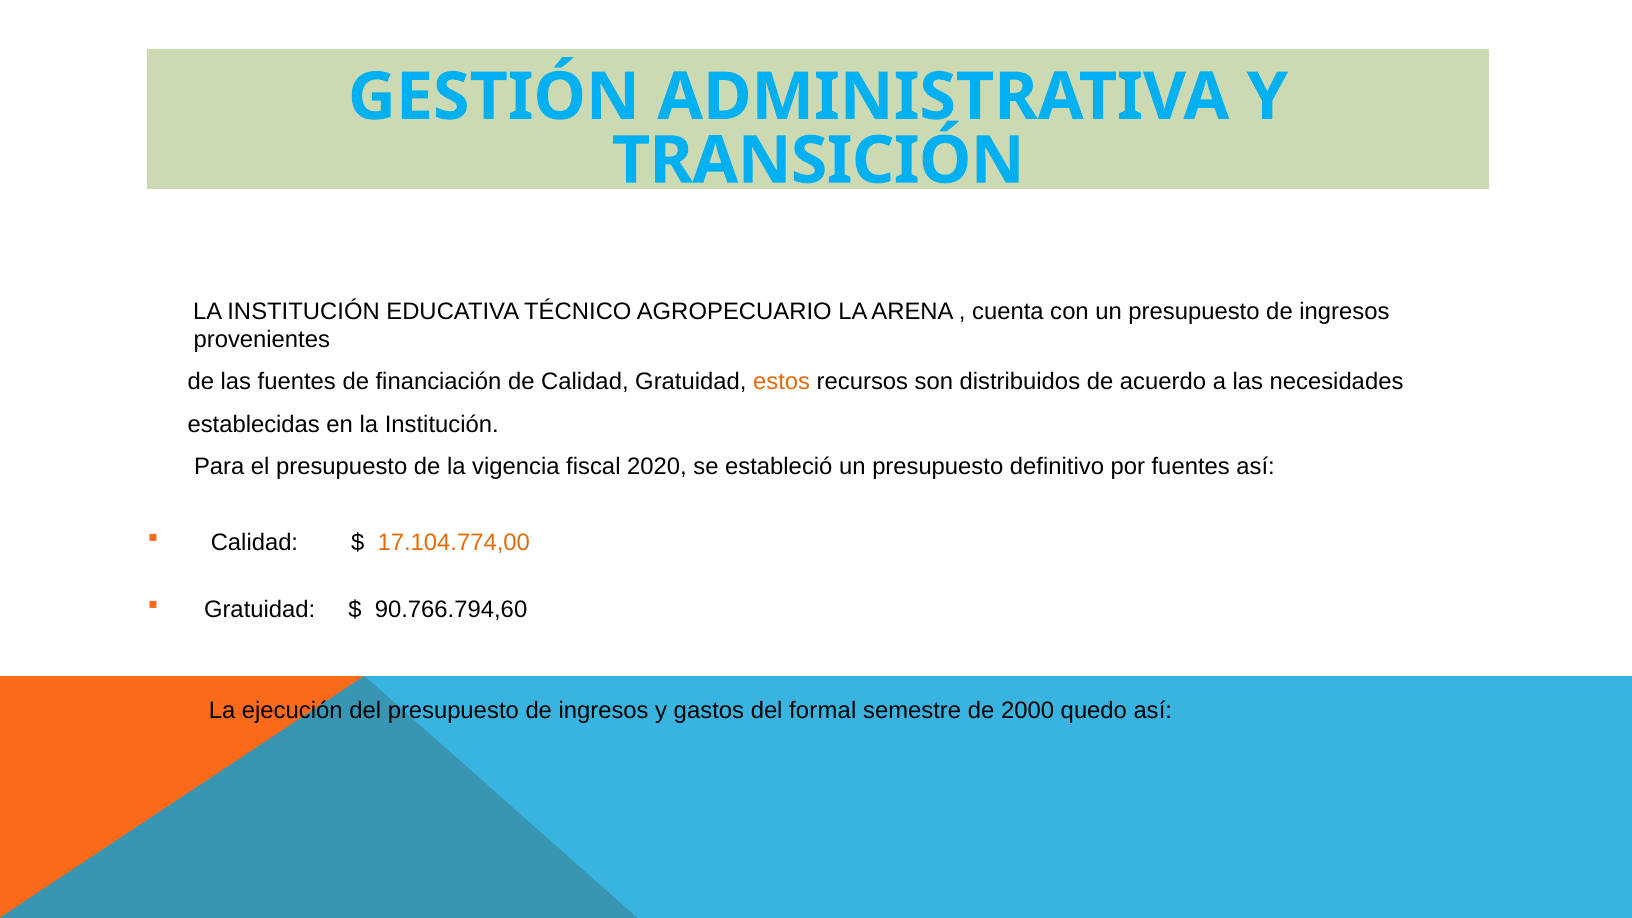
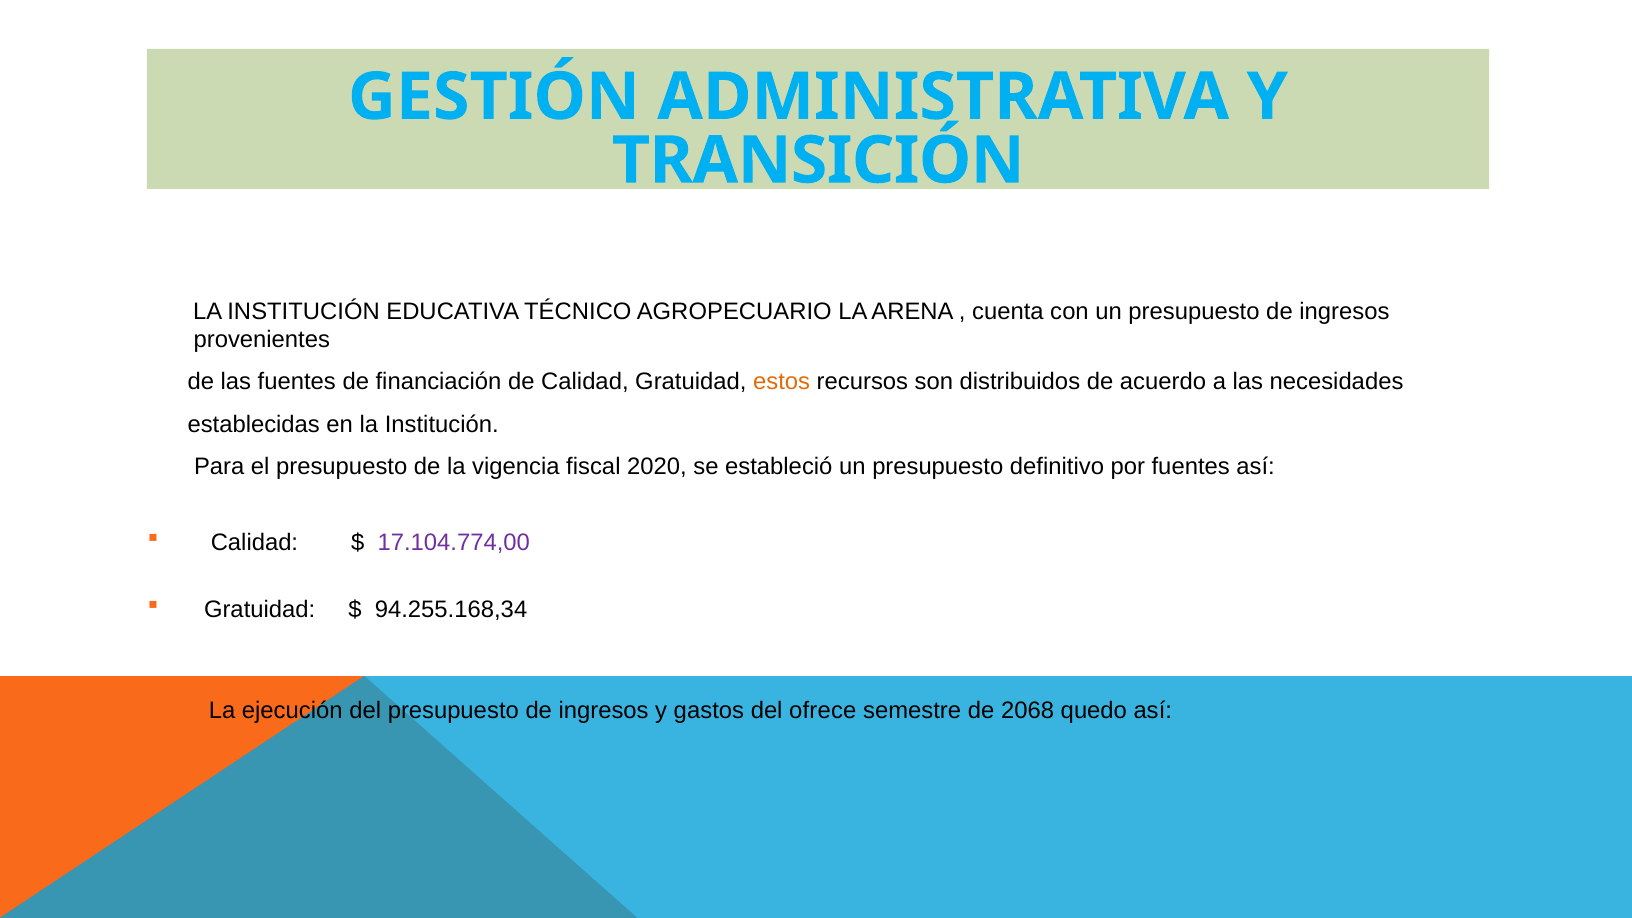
17.104.774,00 colour: orange -> purple
90.766.794,60: 90.766.794,60 -> 94.255.168,34
formal: formal -> ofrece
2000: 2000 -> 2068
